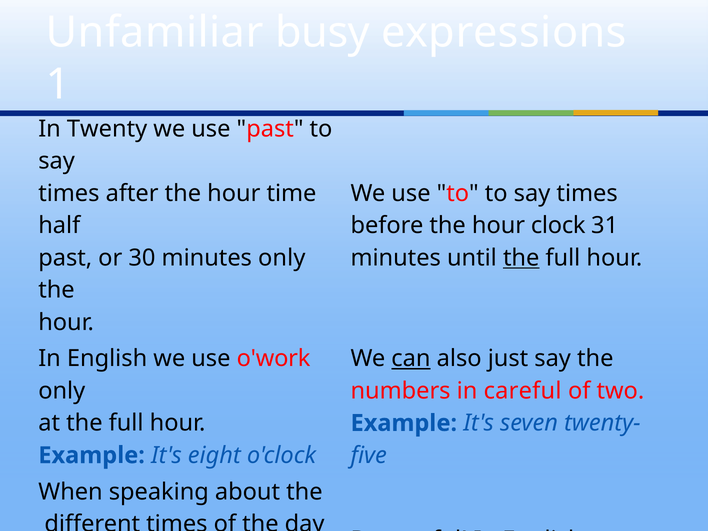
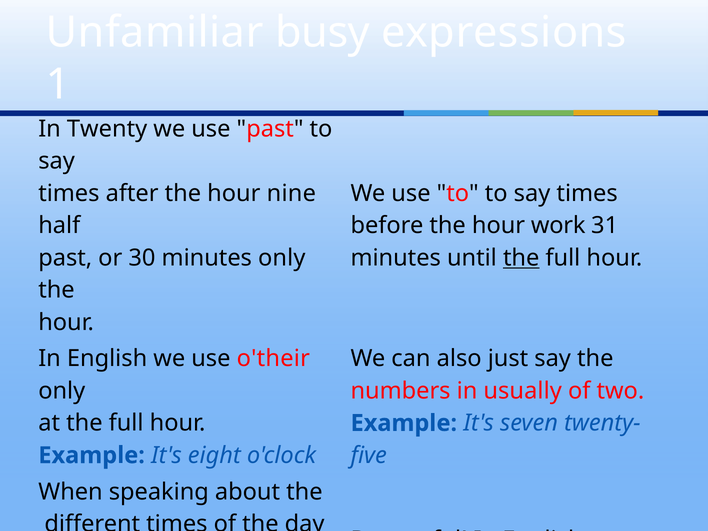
time: time -> nine
clock: clock -> work
o'work: o'work -> o'their
can underline: present -> none
in careful: careful -> usually
